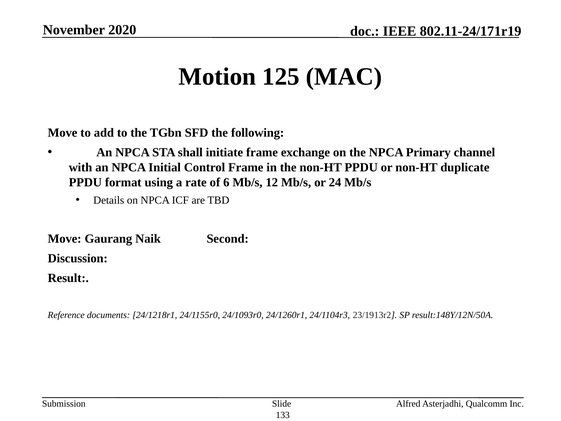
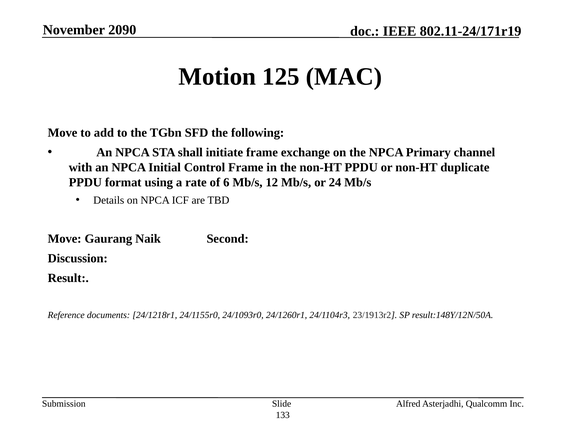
2020: 2020 -> 2090
